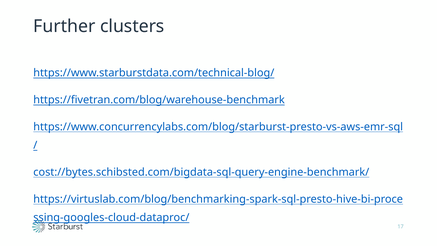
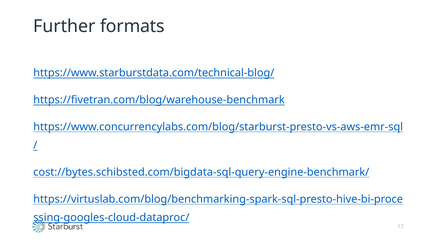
clusters: clusters -> formats
